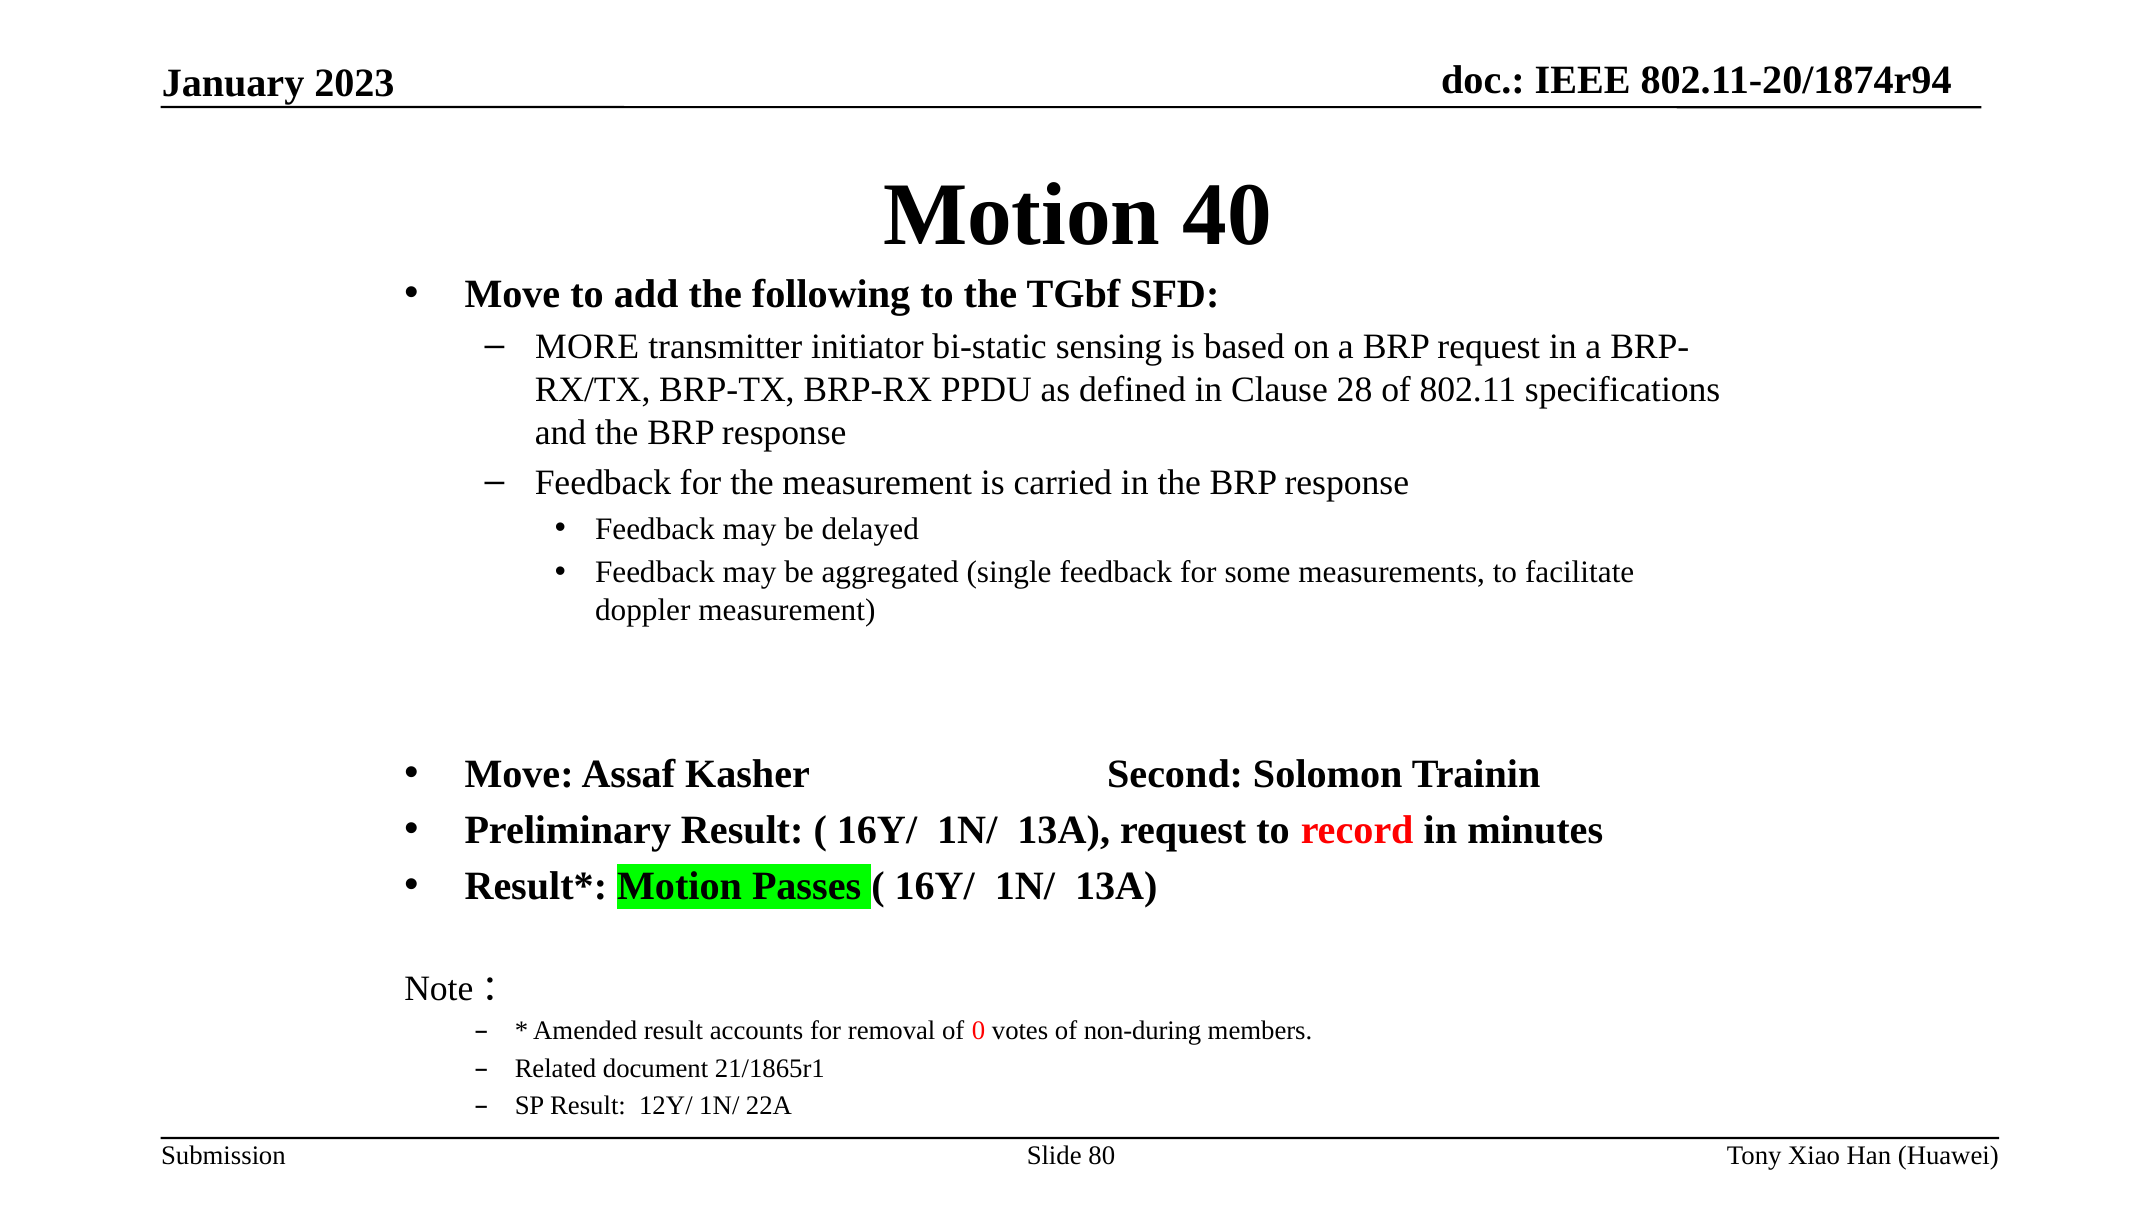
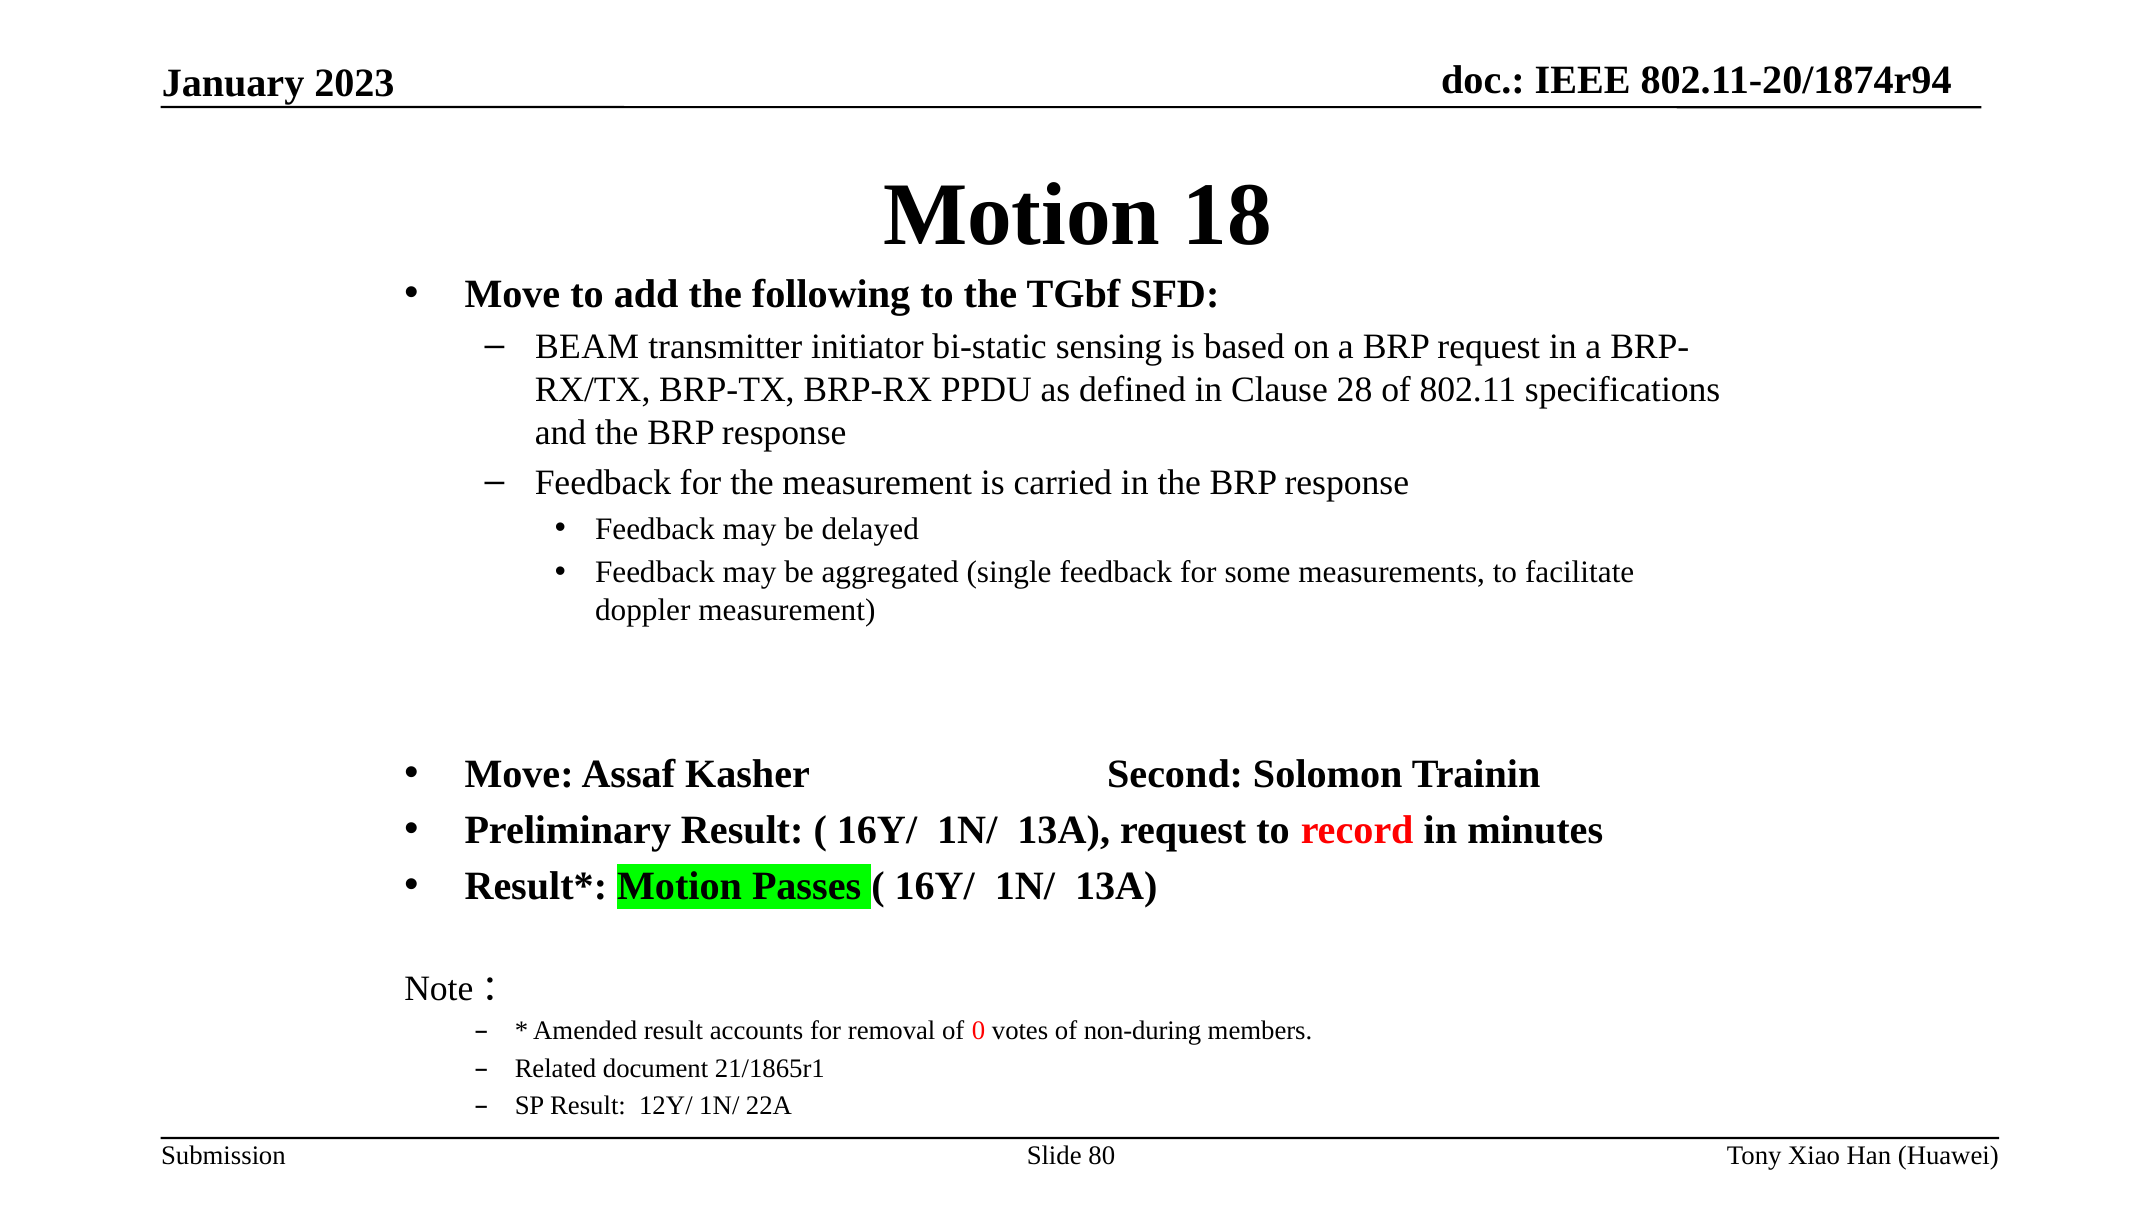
40: 40 -> 18
MORE: MORE -> BEAM
